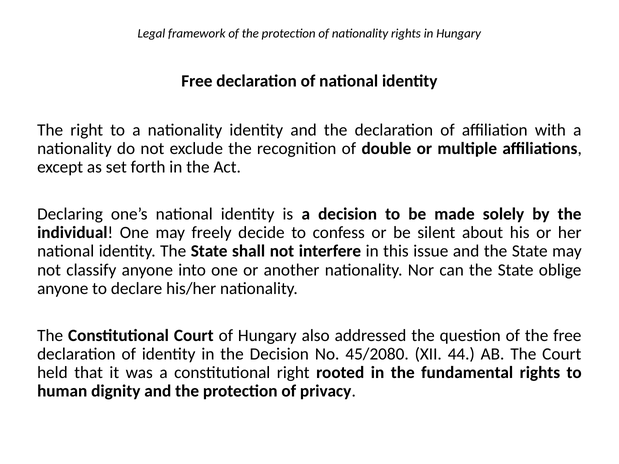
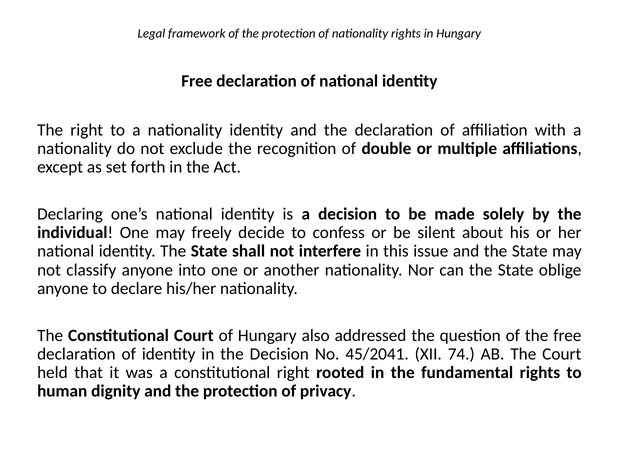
45/2080: 45/2080 -> 45/2041
44: 44 -> 74
